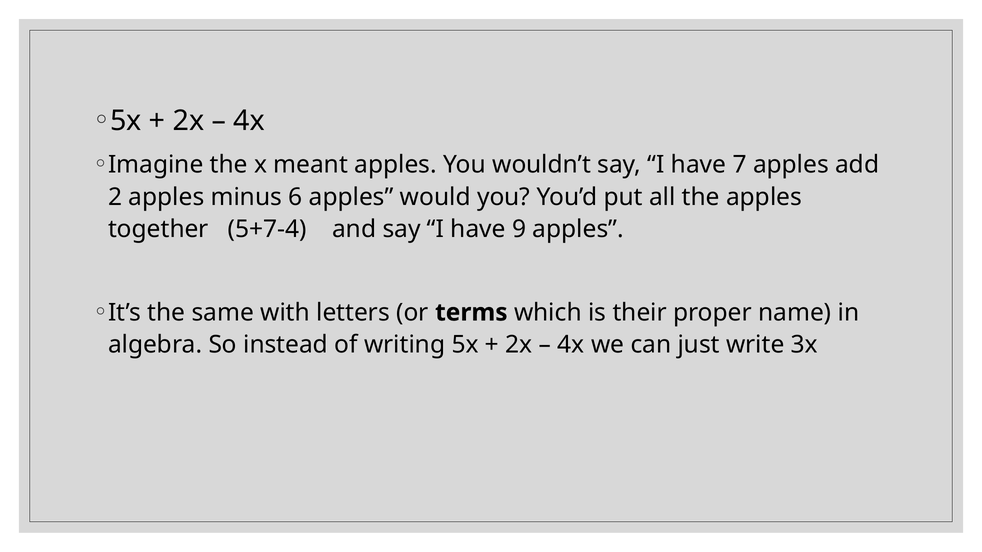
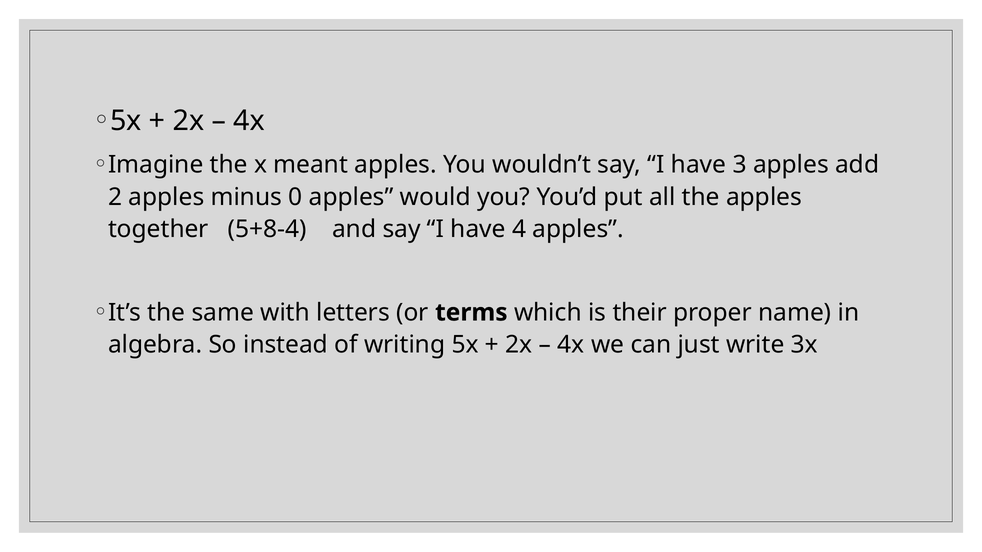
7: 7 -> 3
6: 6 -> 0
5+7-4: 5+7-4 -> 5+8-4
9: 9 -> 4
